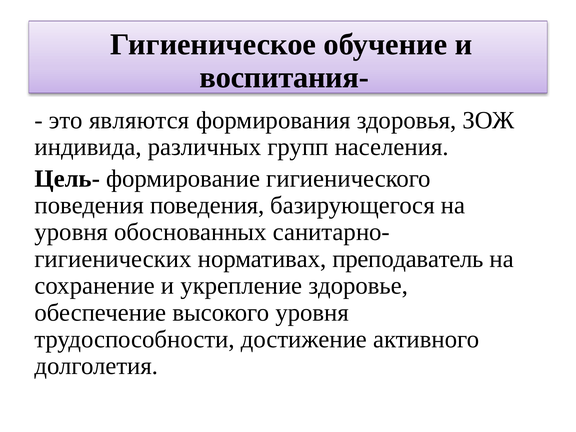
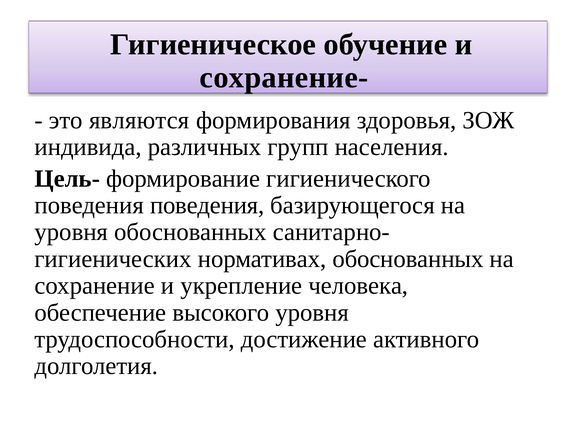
воспитания-: воспитания- -> сохранение-
нормативах преподаватель: преподаватель -> обоснованных
здоровье: здоровье -> человека
